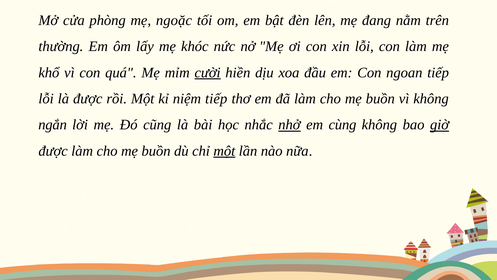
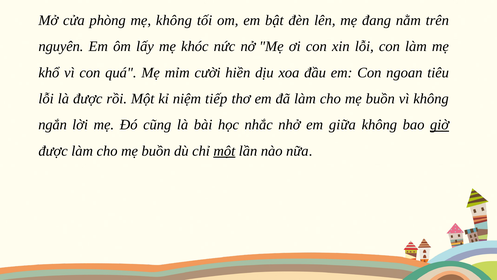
mẹ ngoặc: ngoặc -> không
thường: thường -> nguyên
cười underline: present -> none
ngoan tiếp: tiếp -> tiêu
nhở underline: present -> none
cùng: cùng -> giữa
